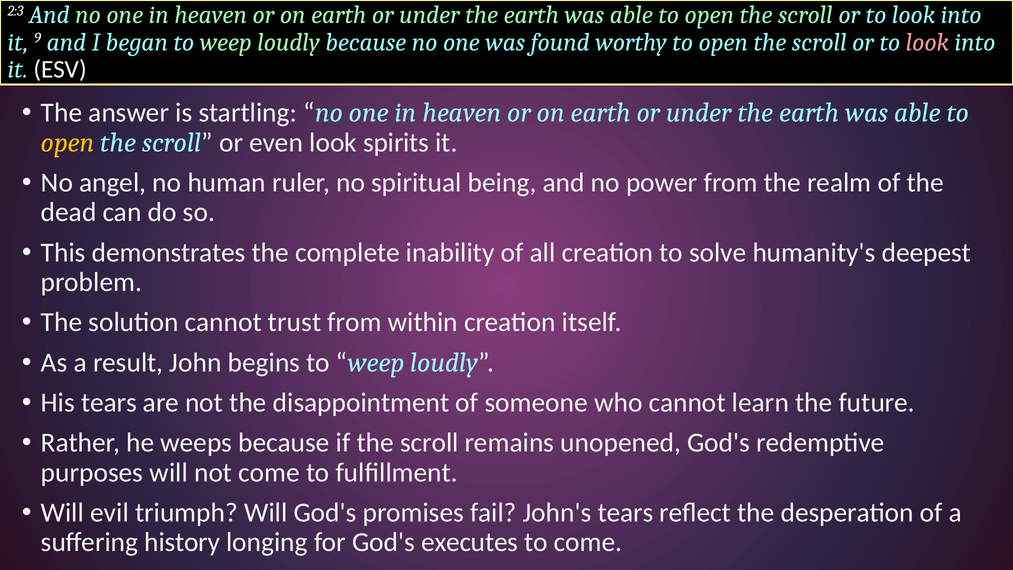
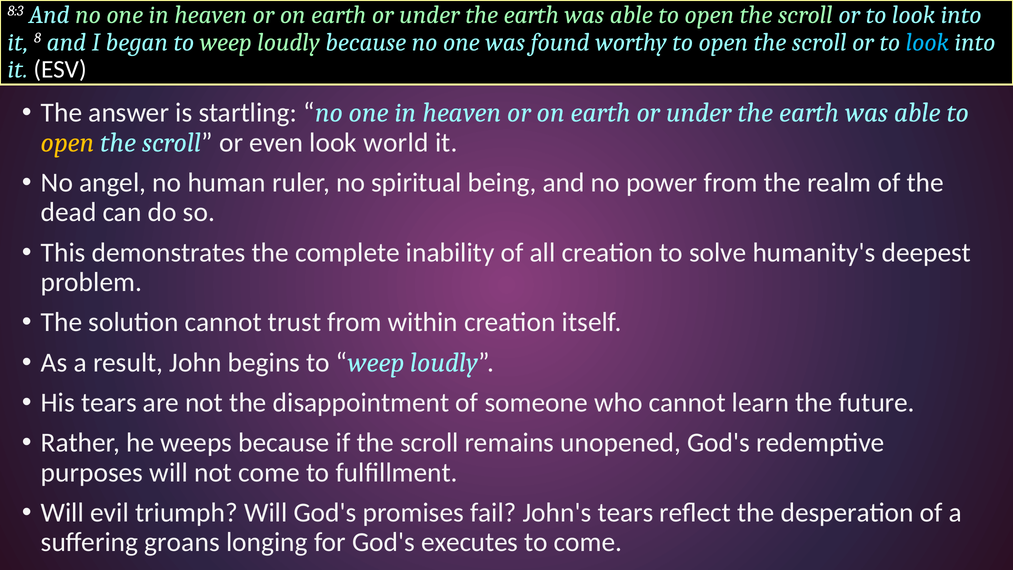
2:3: 2:3 -> 8:3
9: 9 -> 8
look at (927, 42) colour: pink -> light blue
spirits: spirits -> world
history: history -> groans
